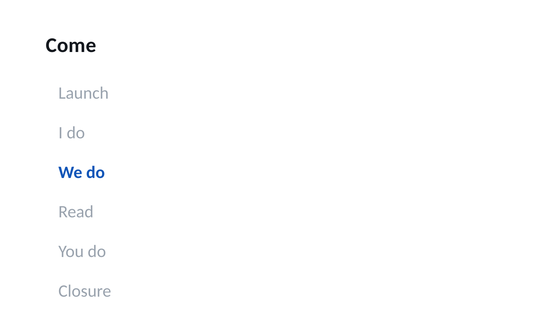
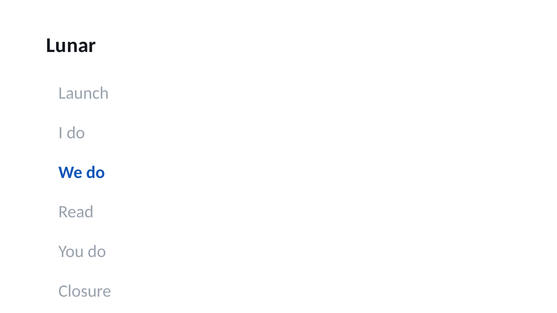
Come: Come -> Lunar
